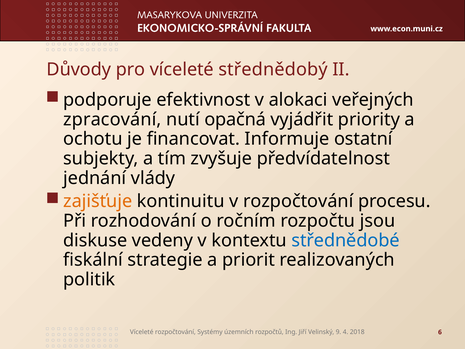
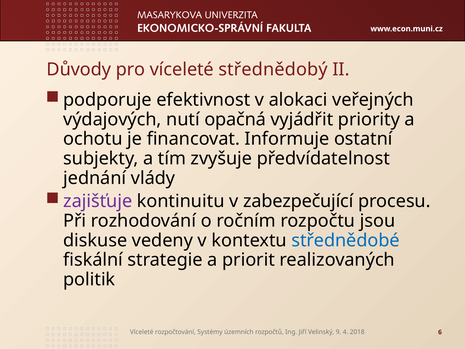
zpracování: zpracování -> výdajových
zajišťuje colour: orange -> purple
v rozpočtování: rozpočtování -> zabezpečující
